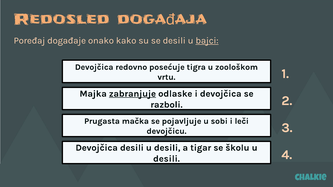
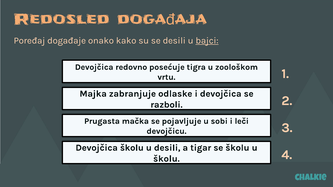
zabranjuje underline: present -> none
Devojčica desili: desili -> školu
desili at (166, 159): desili -> školu
